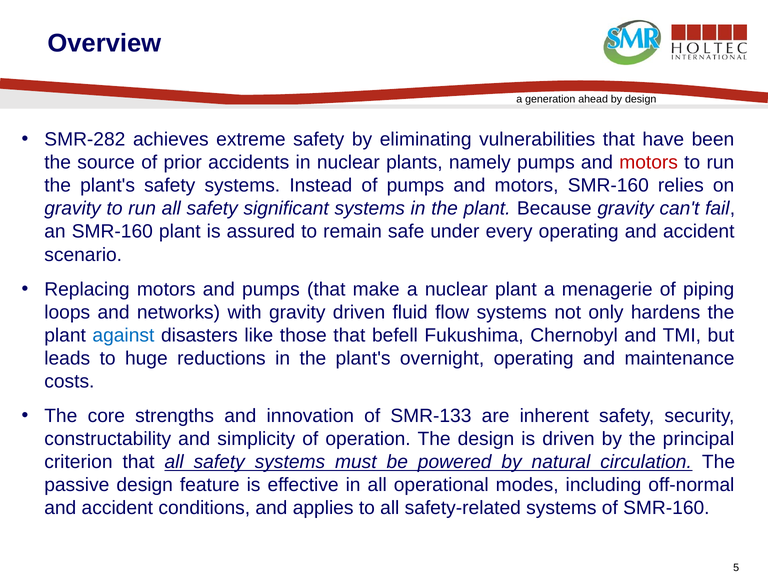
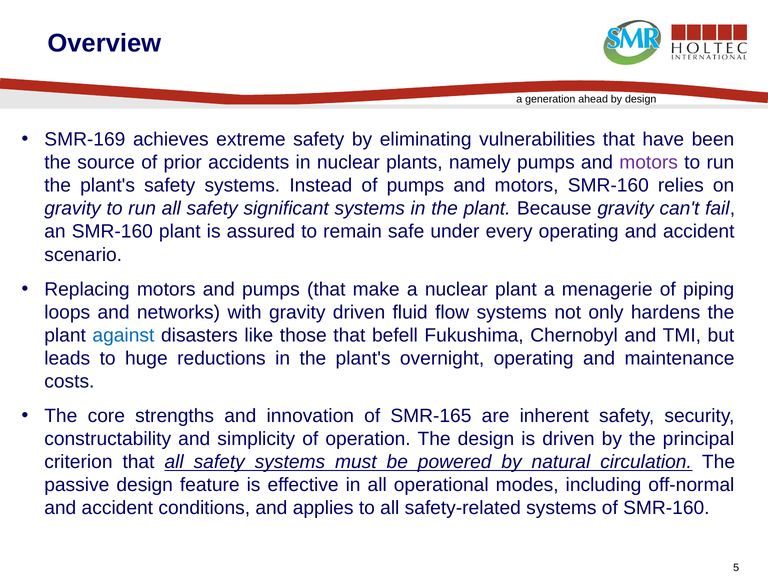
SMR-282: SMR-282 -> SMR-169
motors at (649, 163) colour: red -> purple
SMR-133: SMR-133 -> SMR-165
